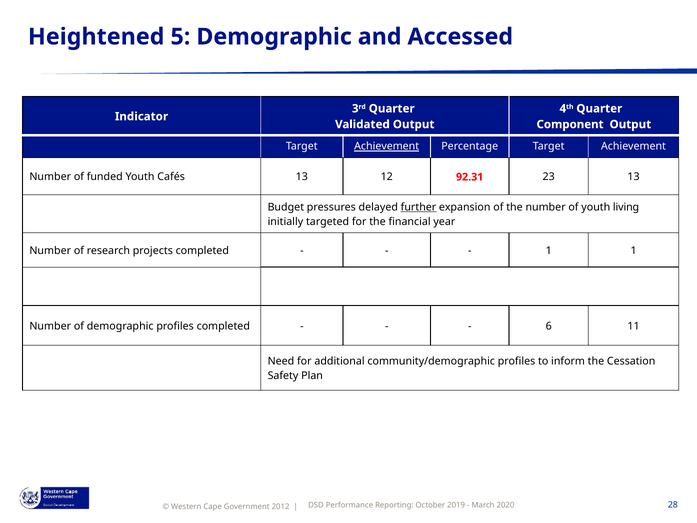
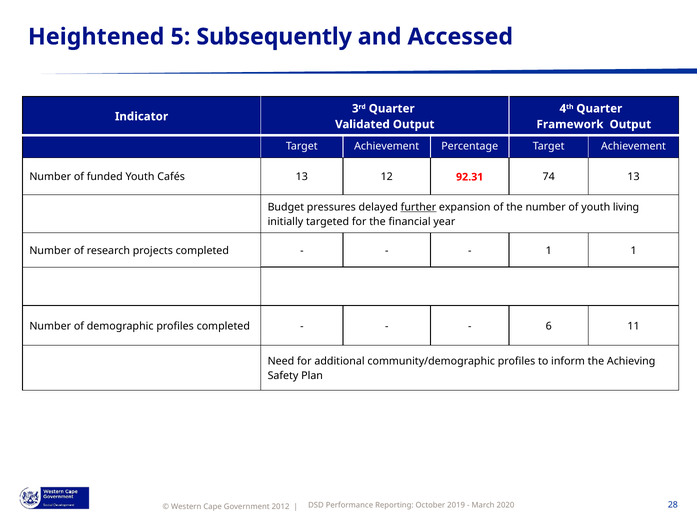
5 Demographic: Demographic -> Subsequently
Component: Component -> Framework
Achievement at (387, 146) underline: present -> none
23: 23 -> 74
Cessation: Cessation -> Achieving
